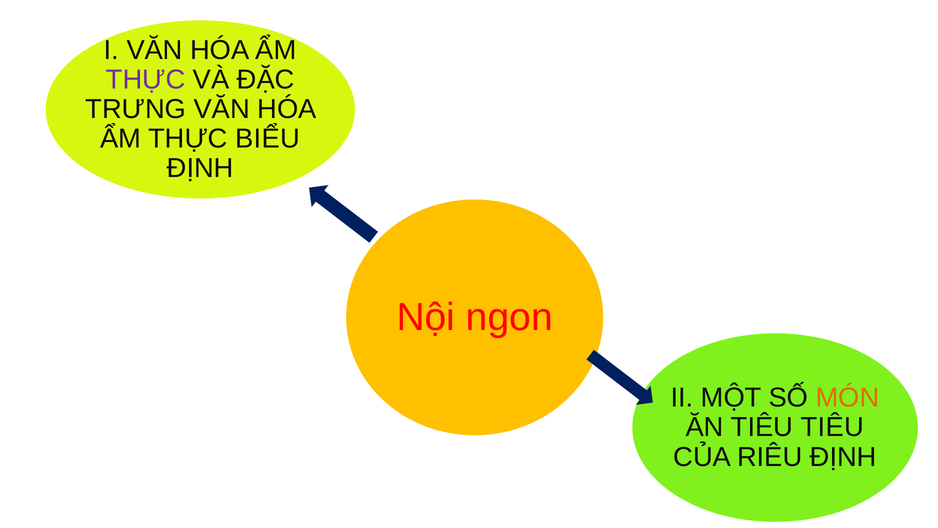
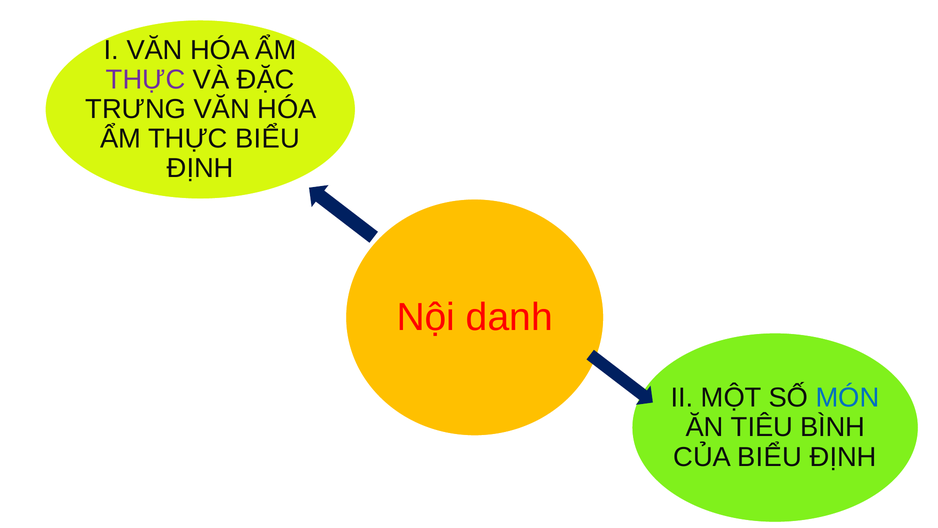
ngon: ngon -> danh
MÓN colour: orange -> blue
TIÊU TIÊU: TIÊU -> BÌNH
CỦA RIÊU: RIÊU -> BIỂU
